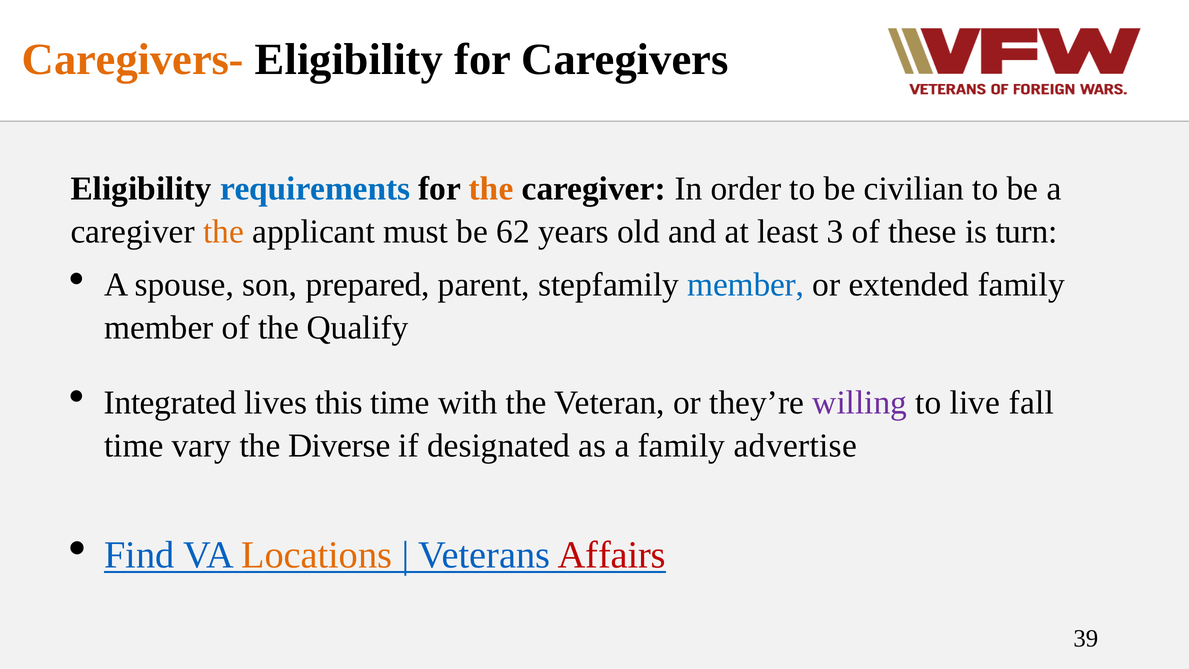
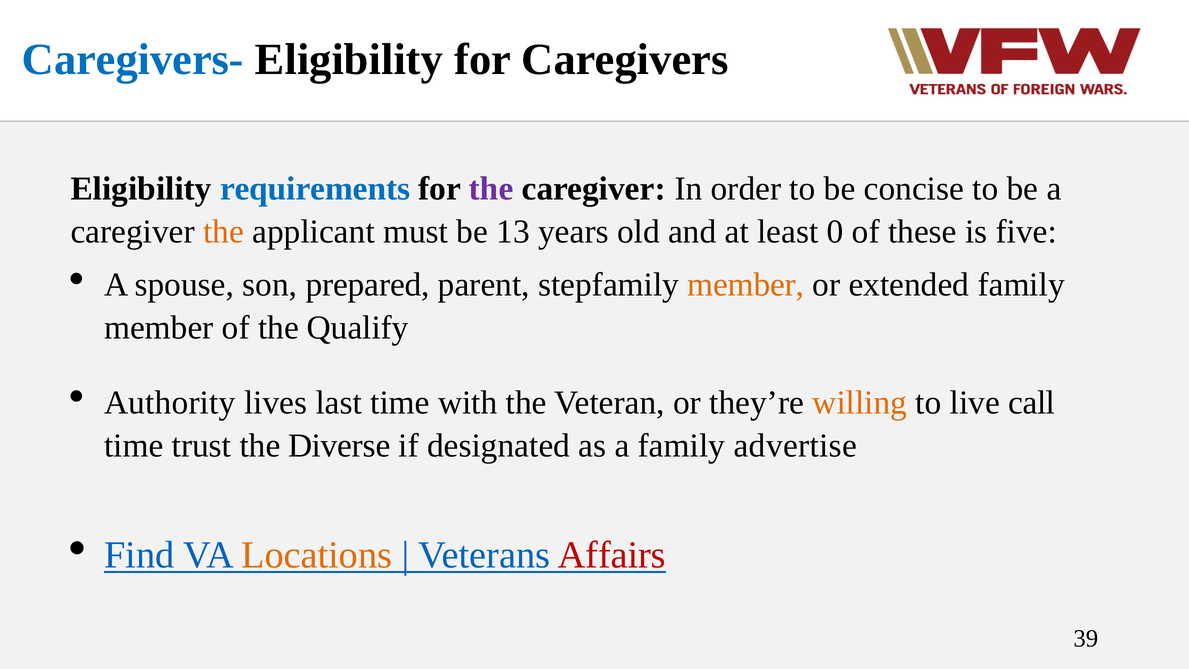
Caregivers- colour: orange -> blue
the at (491, 189) colour: orange -> purple
civilian: civilian -> concise
62: 62 -> 13
3: 3 -> 0
turn: turn -> five
member at (746, 285) colour: blue -> orange
Integrated: Integrated -> Authority
this: this -> last
willing colour: purple -> orange
fall: fall -> call
vary: vary -> trust
